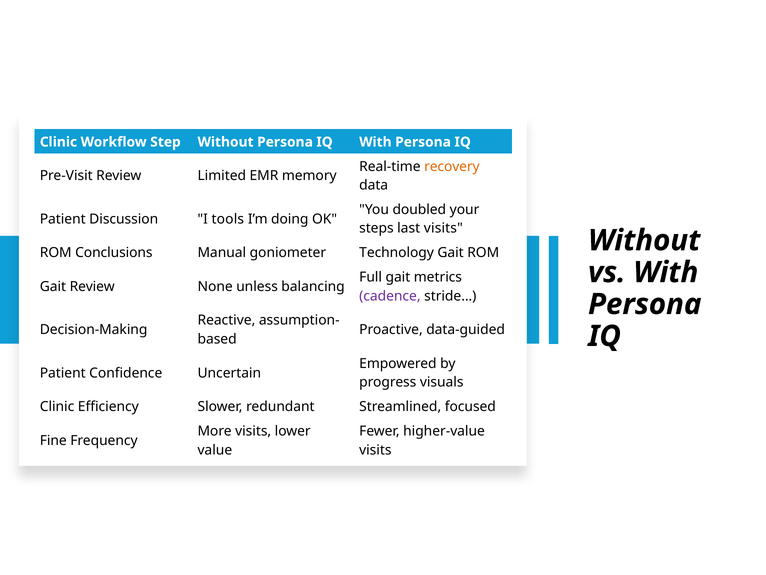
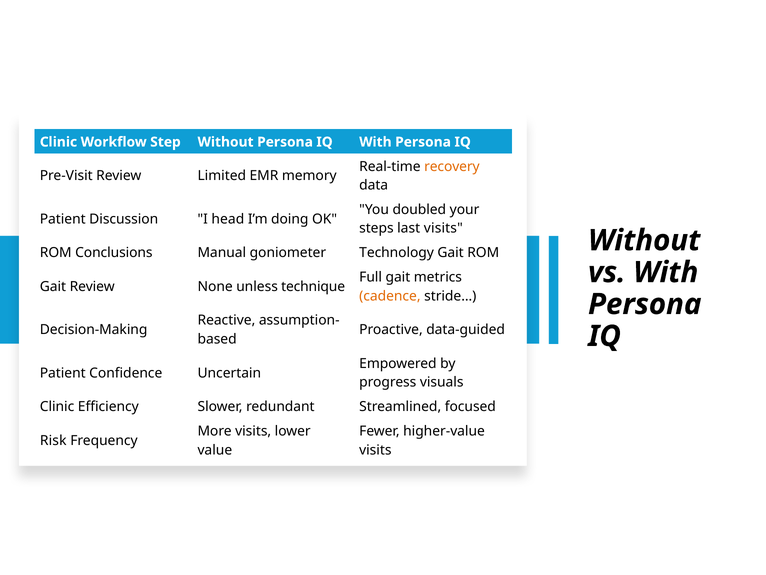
tools: tools -> head
balancing: balancing -> technique
cadence colour: purple -> orange
Fine: Fine -> Risk
